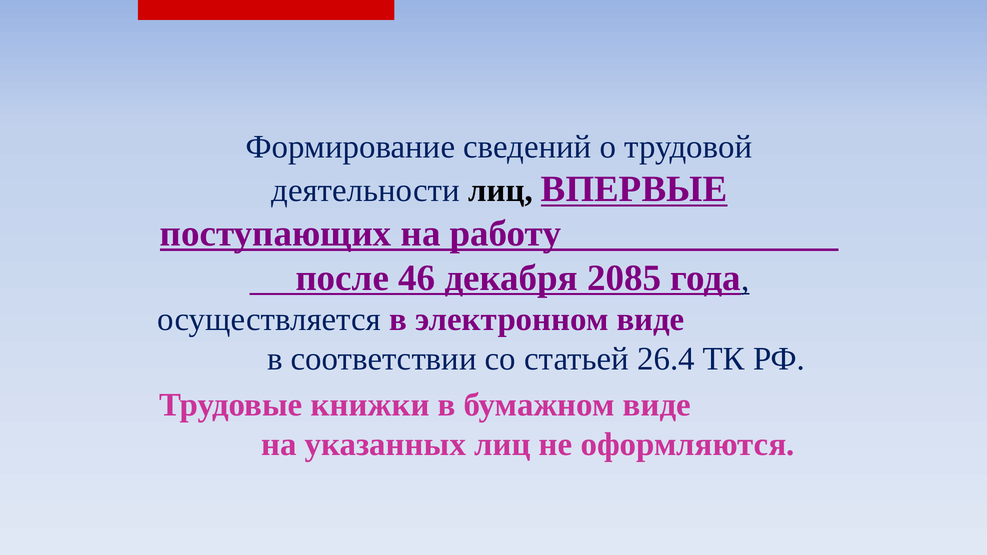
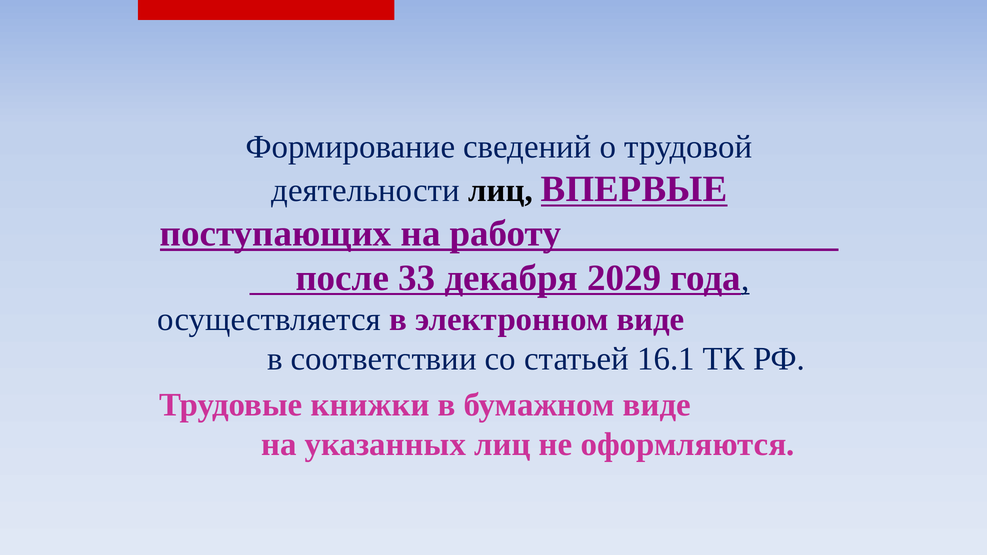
46: 46 -> 33
2085: 2085 -> 2029
26.4: 26.4 -> 16.1
